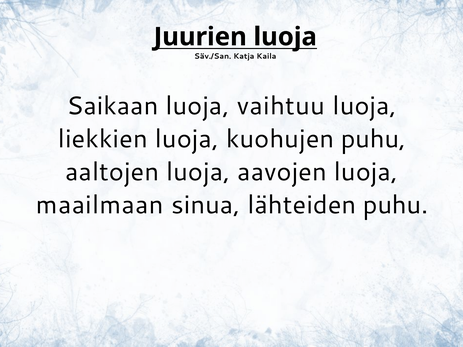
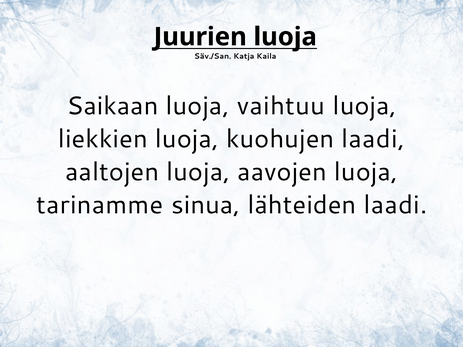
kuohujen puhu: puhu -> laadi
maailmaan: maailmaan -> tarinamme
lähteiden puhu: puhu -> laadi
